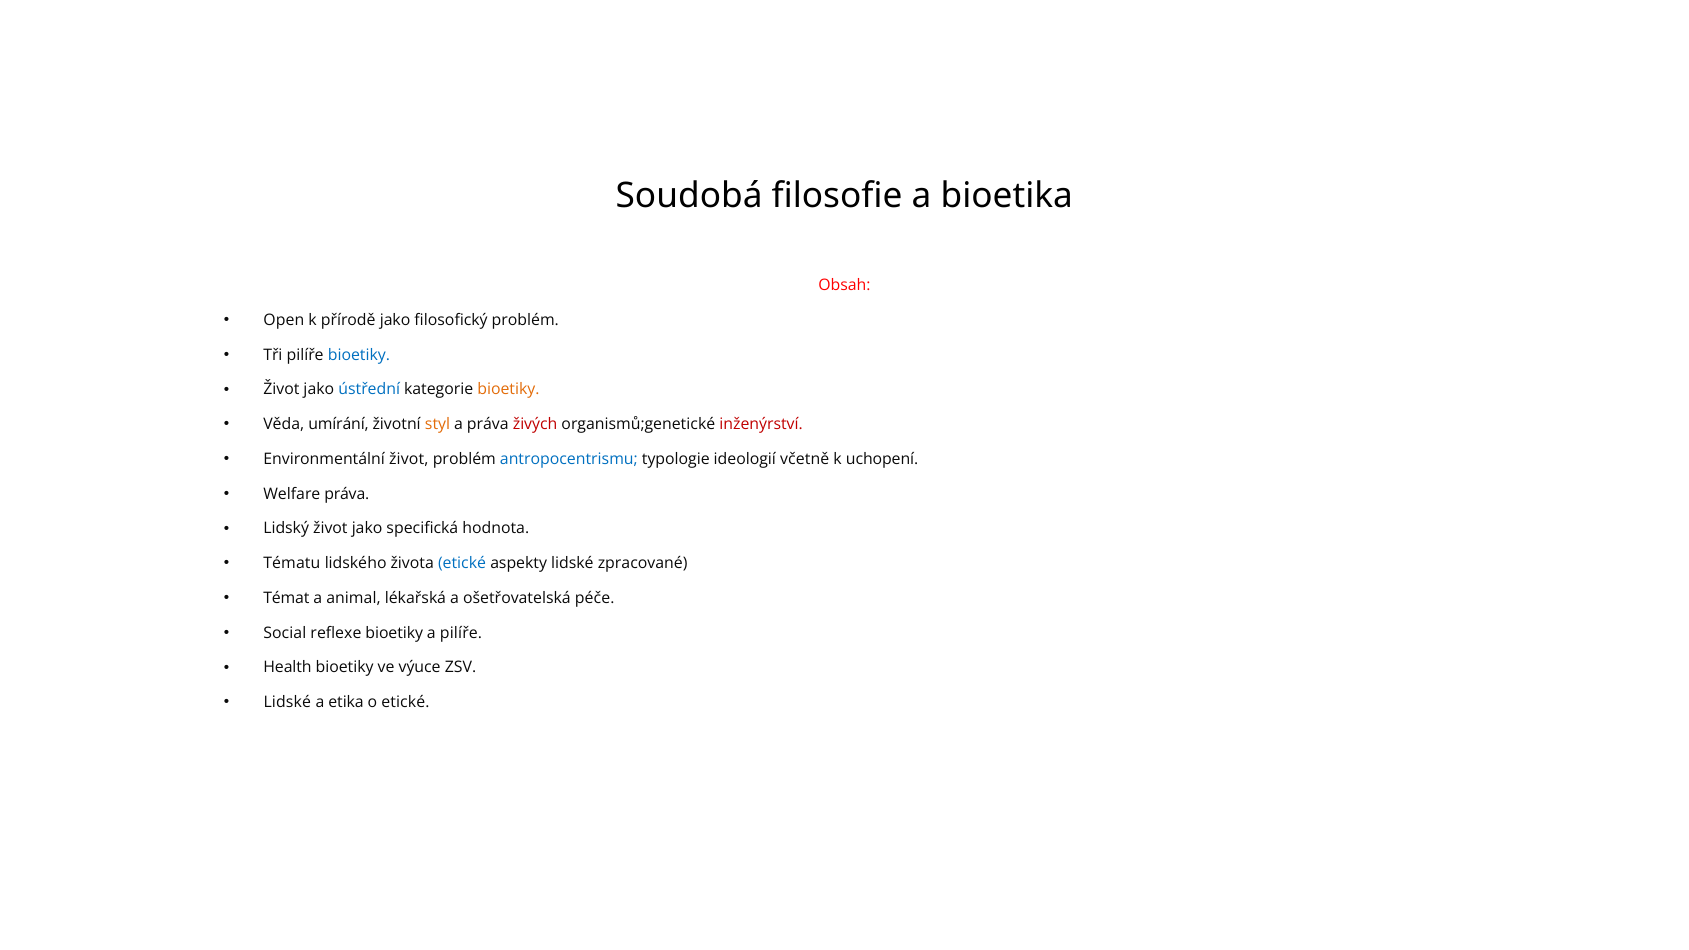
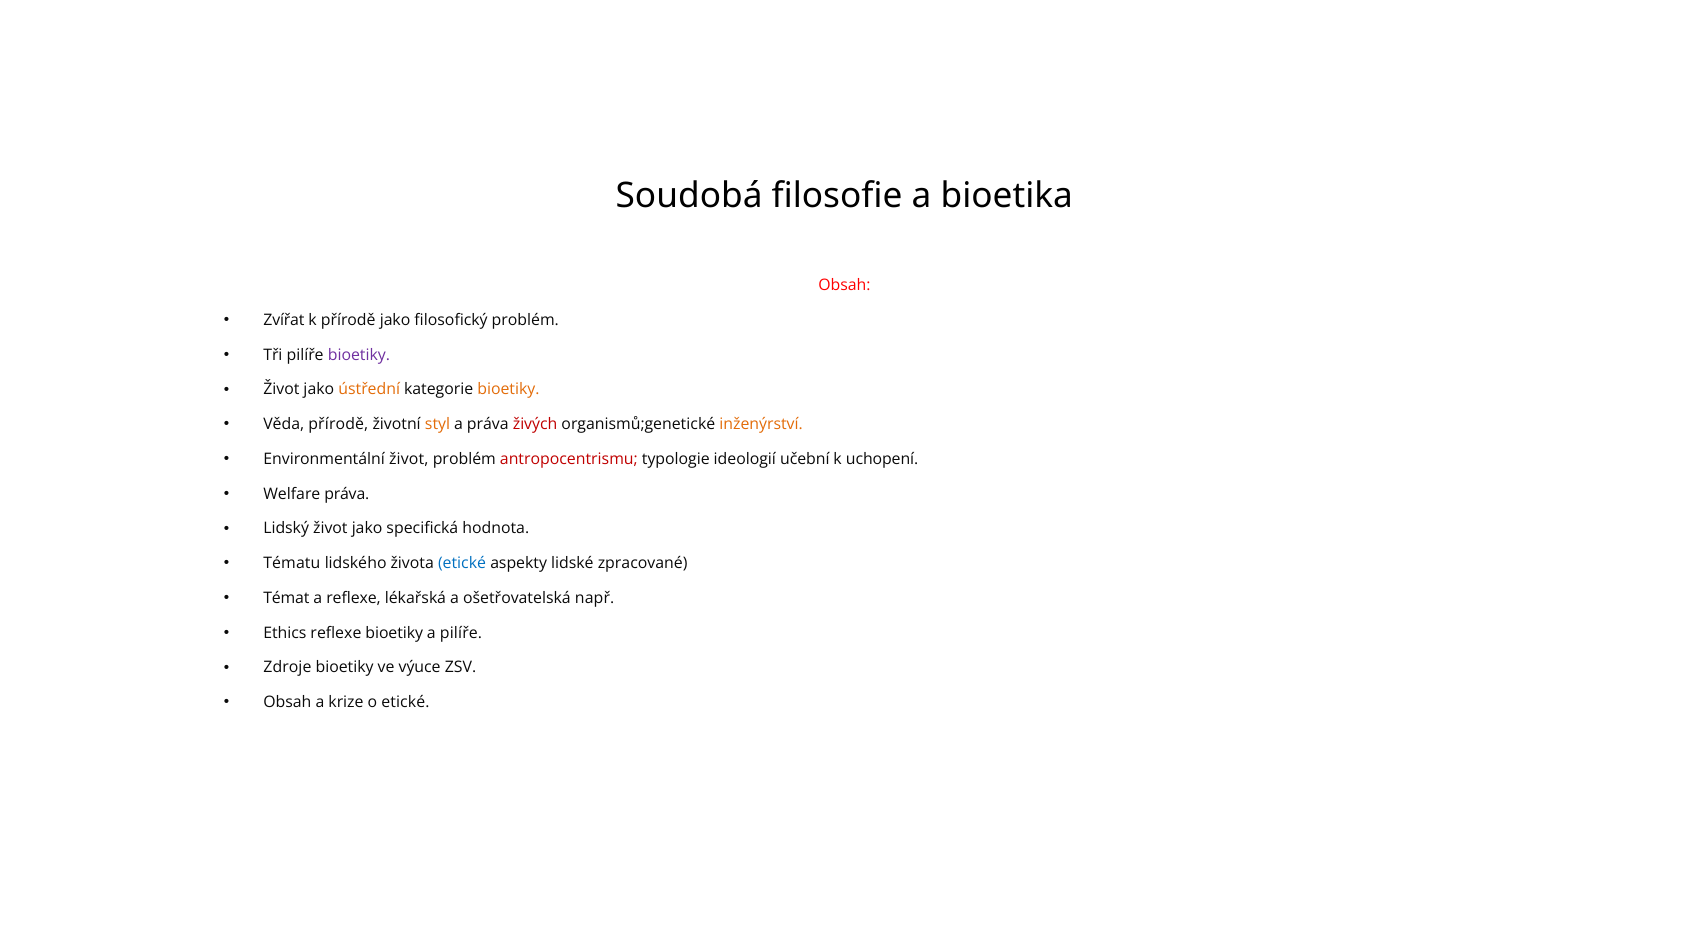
Open: Open -> Zvířat
bioetiky at (359, 355) colour: blue -> purple
ústřední colour: blue -> orange
Věda umírání: umírání -> přírodě
inženýrství colour: red -> orange
antropocentrismu colour: blue -> red
včetně: včetně -> učební
a animal: animal -> reflexe
péče: péče -> např
Social: Social -> Ethics
Health: Health -> Zdroje
Lidské at (287, 702): Lidské -> Obsah
etika: etika -> krize
